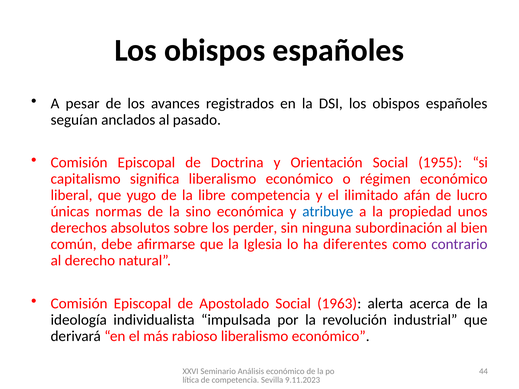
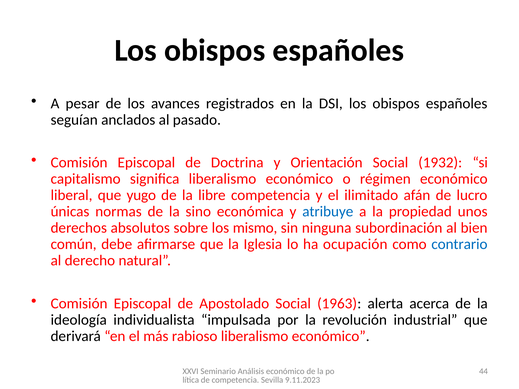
1955: 1955 -> 1932
perder: perder -> mismo
diferentes: diferentes -> ocupación
contrario colour: purple -> blue
